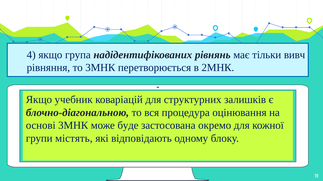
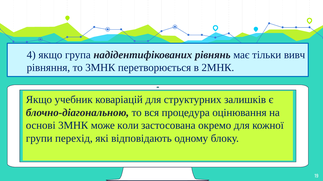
буде: буде -> коли
містять: містять -> перехід
